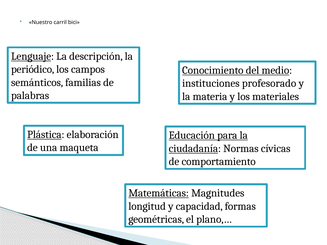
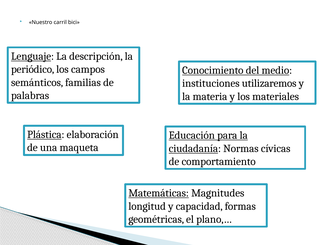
profesorado: profesorado -> utilizaremos
